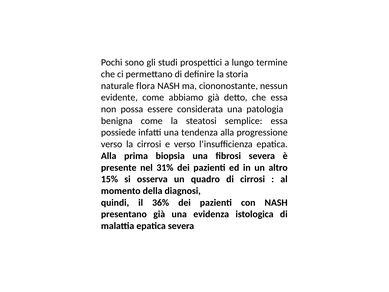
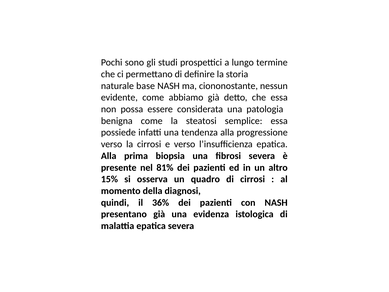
flora: flora -> base
31%: 31% -> 81%
